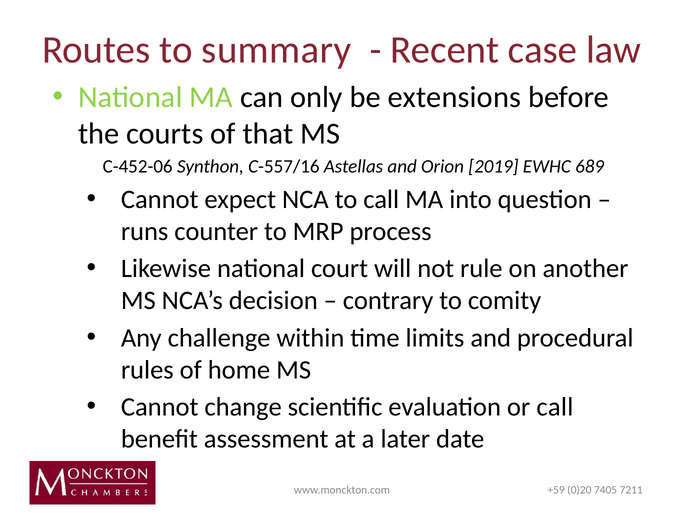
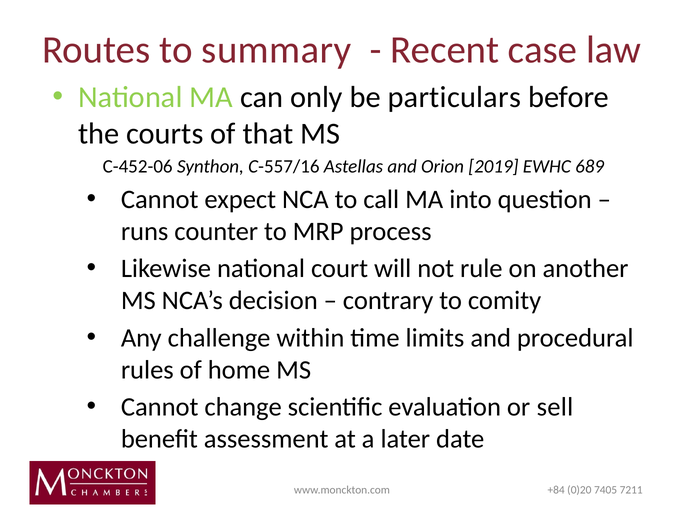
extensions: extensions -> particulars
or call: call -> sell
+59: +59 -> +84
